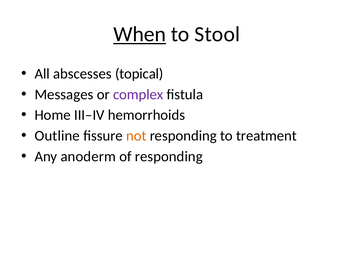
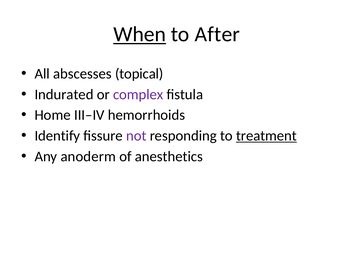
Stool: Stool -> After
Messages: Messages -> Indurated
Outline: Outline -> Identify
not colour: orange -> purple
treatment underline: none -> present
of responding: responding -> anesthetics
